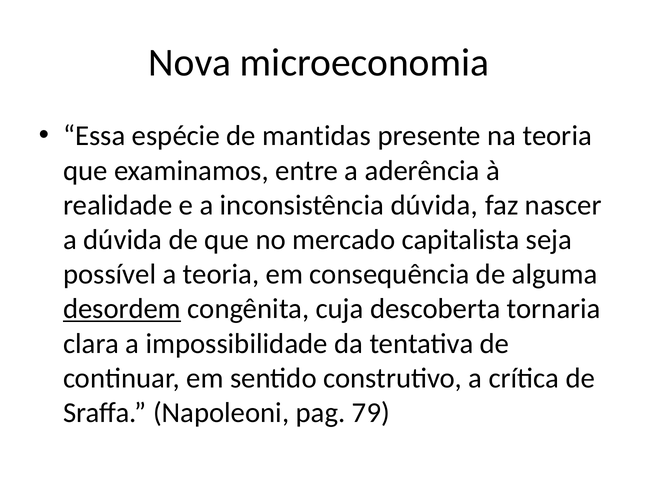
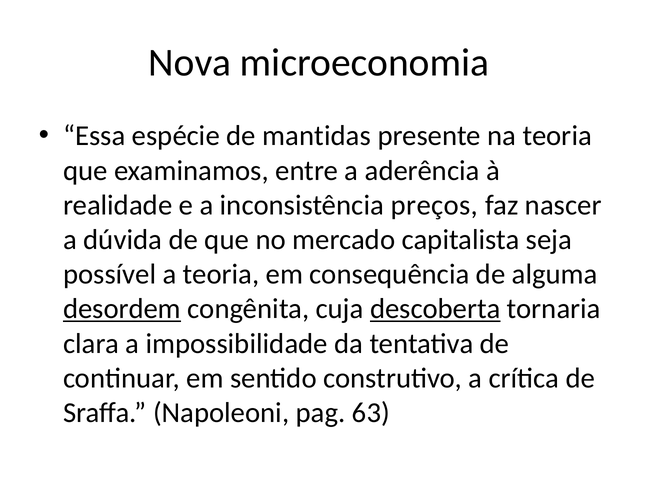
inconsistência dúvida: dúvida -> preços
descoberta underline: none -> present
79: 79 -> 63
